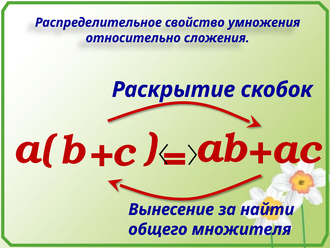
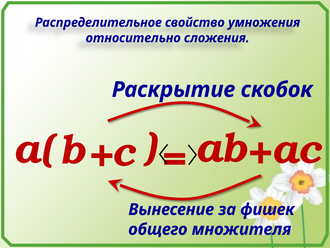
найти: найти -> фишек
